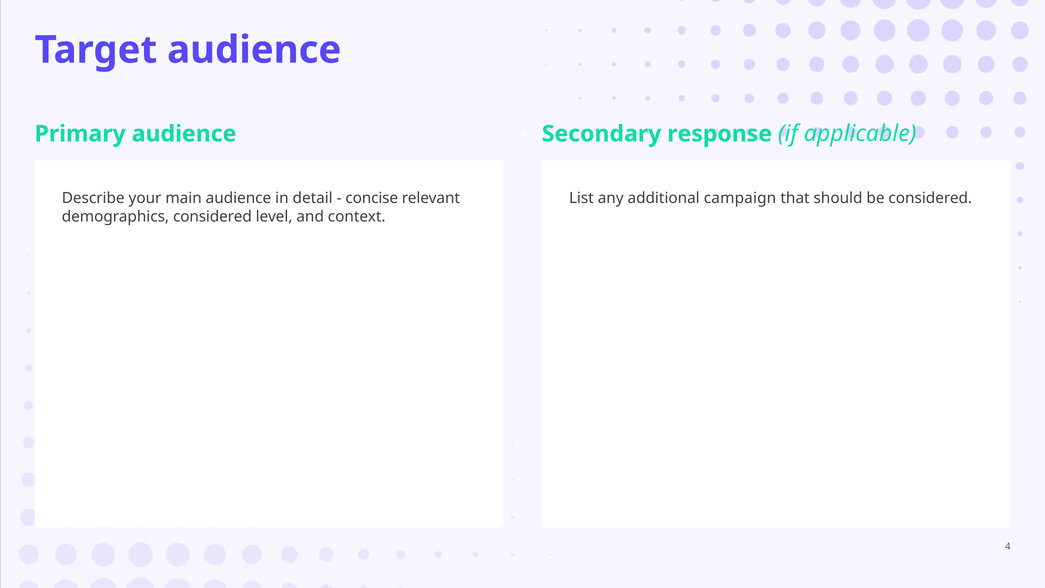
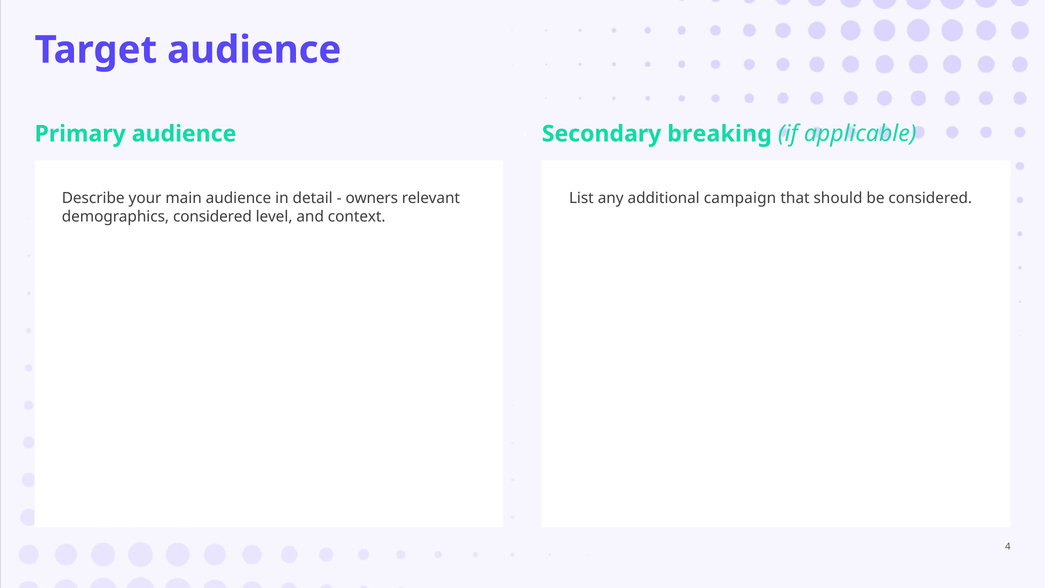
response: response -> breaking
concise: concise -> owners
